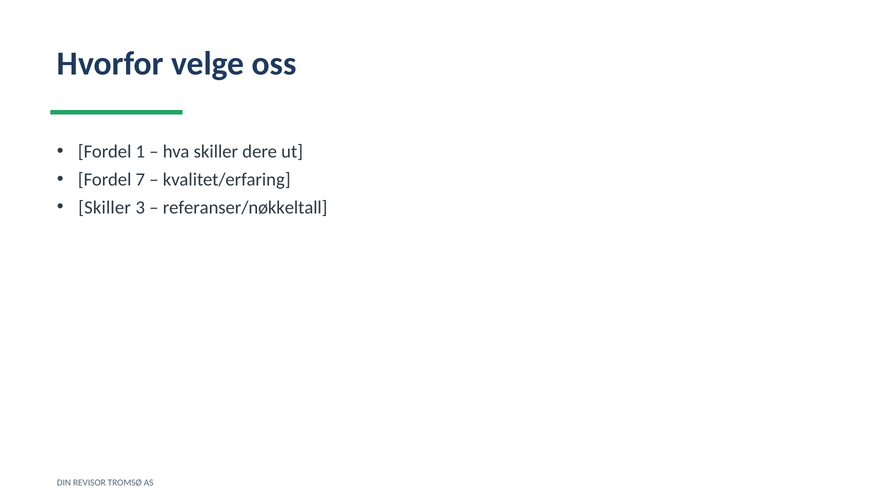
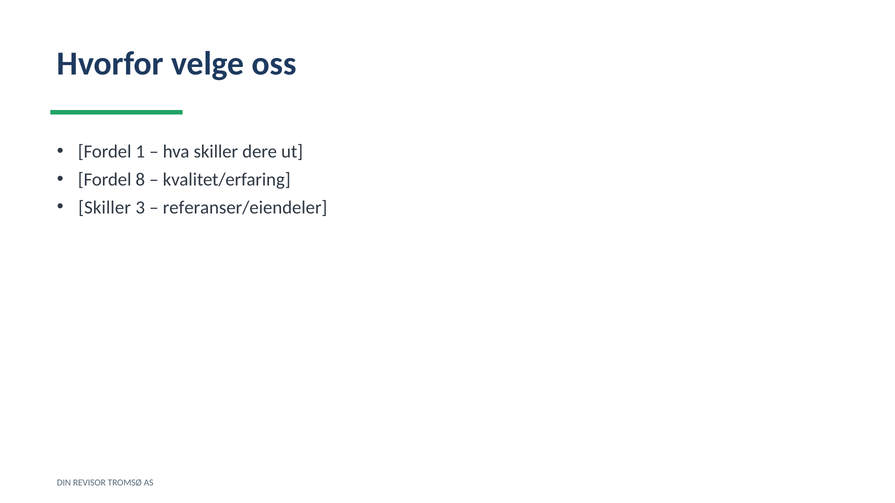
7: 7 -> 8
referanser/nøkkeltall: referanser/nøkkeltall -> referanser/eiendeler
